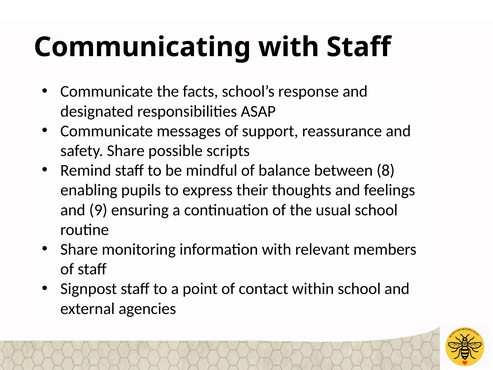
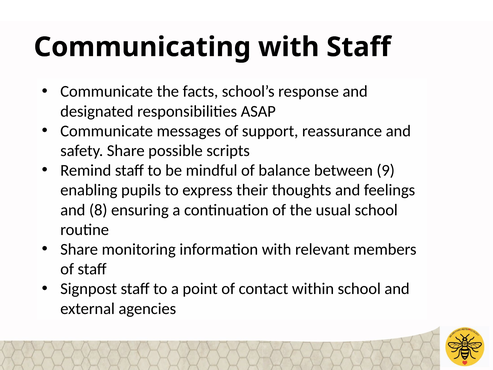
8: 8 -> 9
9: 9 -> 8
